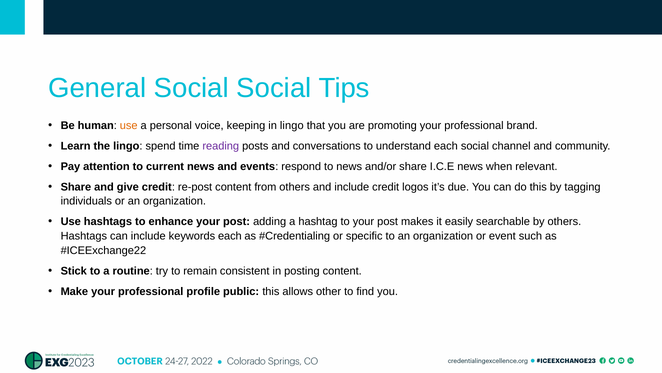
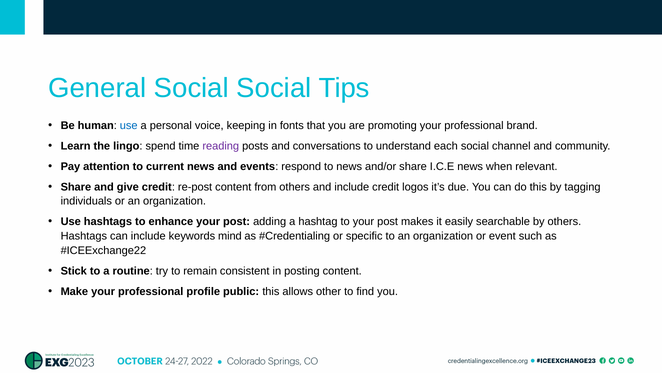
use at (129, 125) colour: orange -> blue
in lingo: lingo -> fonts
keywords each: each -> mind
